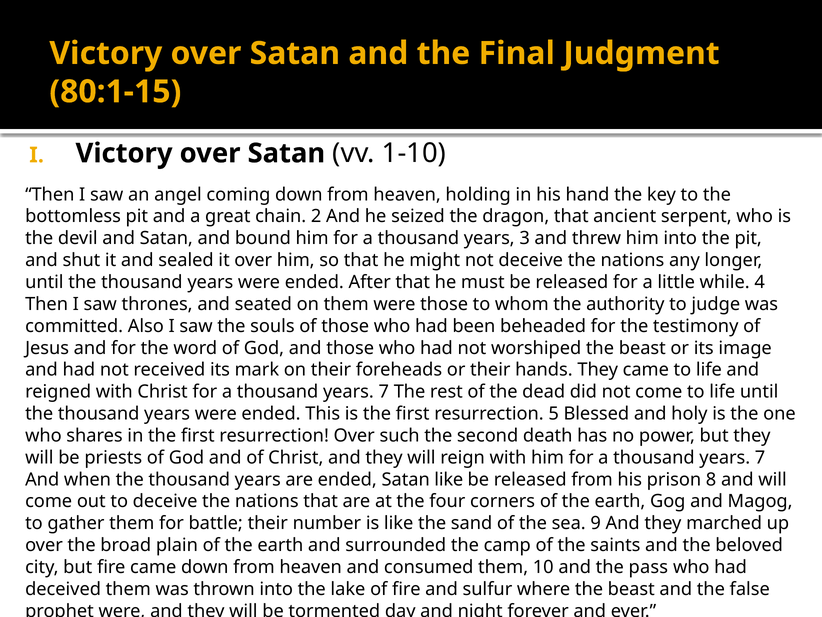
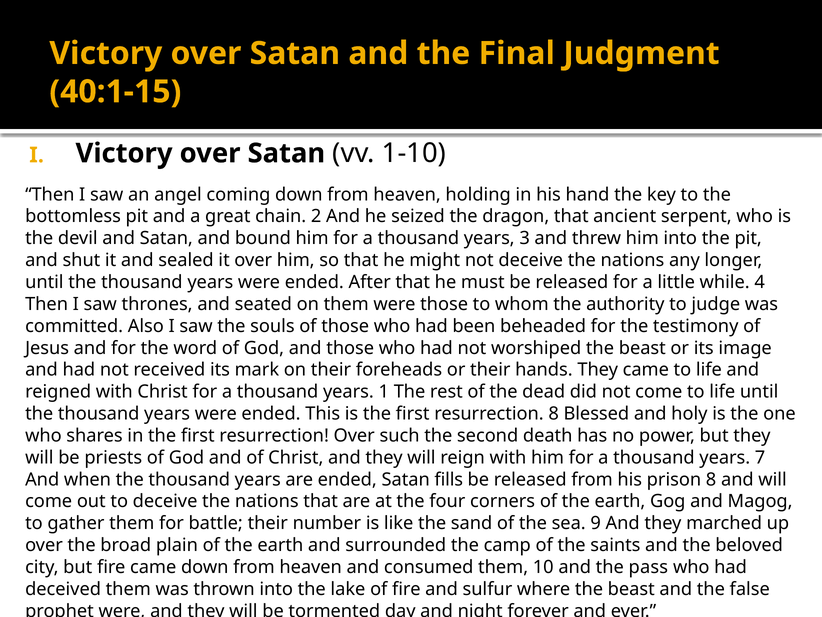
80:1-15: 80:1-15 -> 40:1-15
7 at (384, 392): 7 -> 1
resurrection 5: 5 -> 8
Satan like: like -> fills
